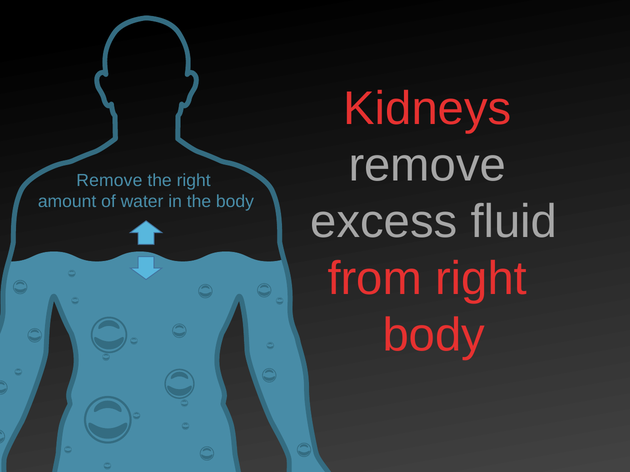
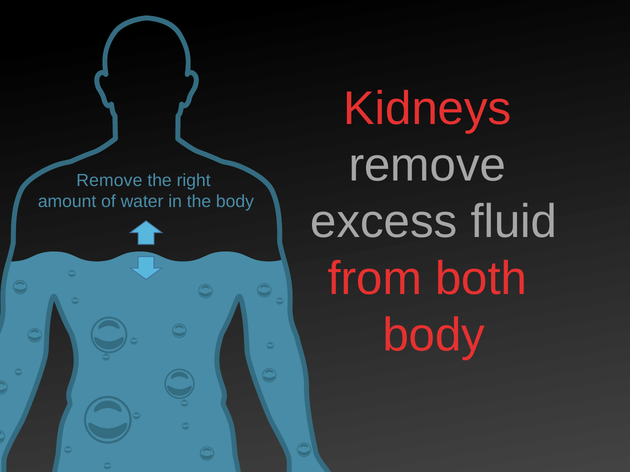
from right: right -> both
